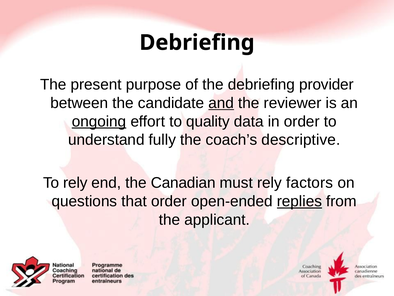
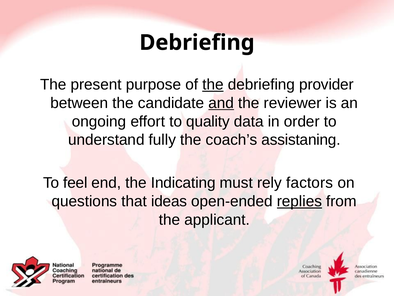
the at (213, 84) underline: none -> present
ongoing underline: present -> none
descriptive: descriptive -> assistaning
To rely: rely -> feel
Canadian: Canadian -> Indicating
that order: order -> ideas
